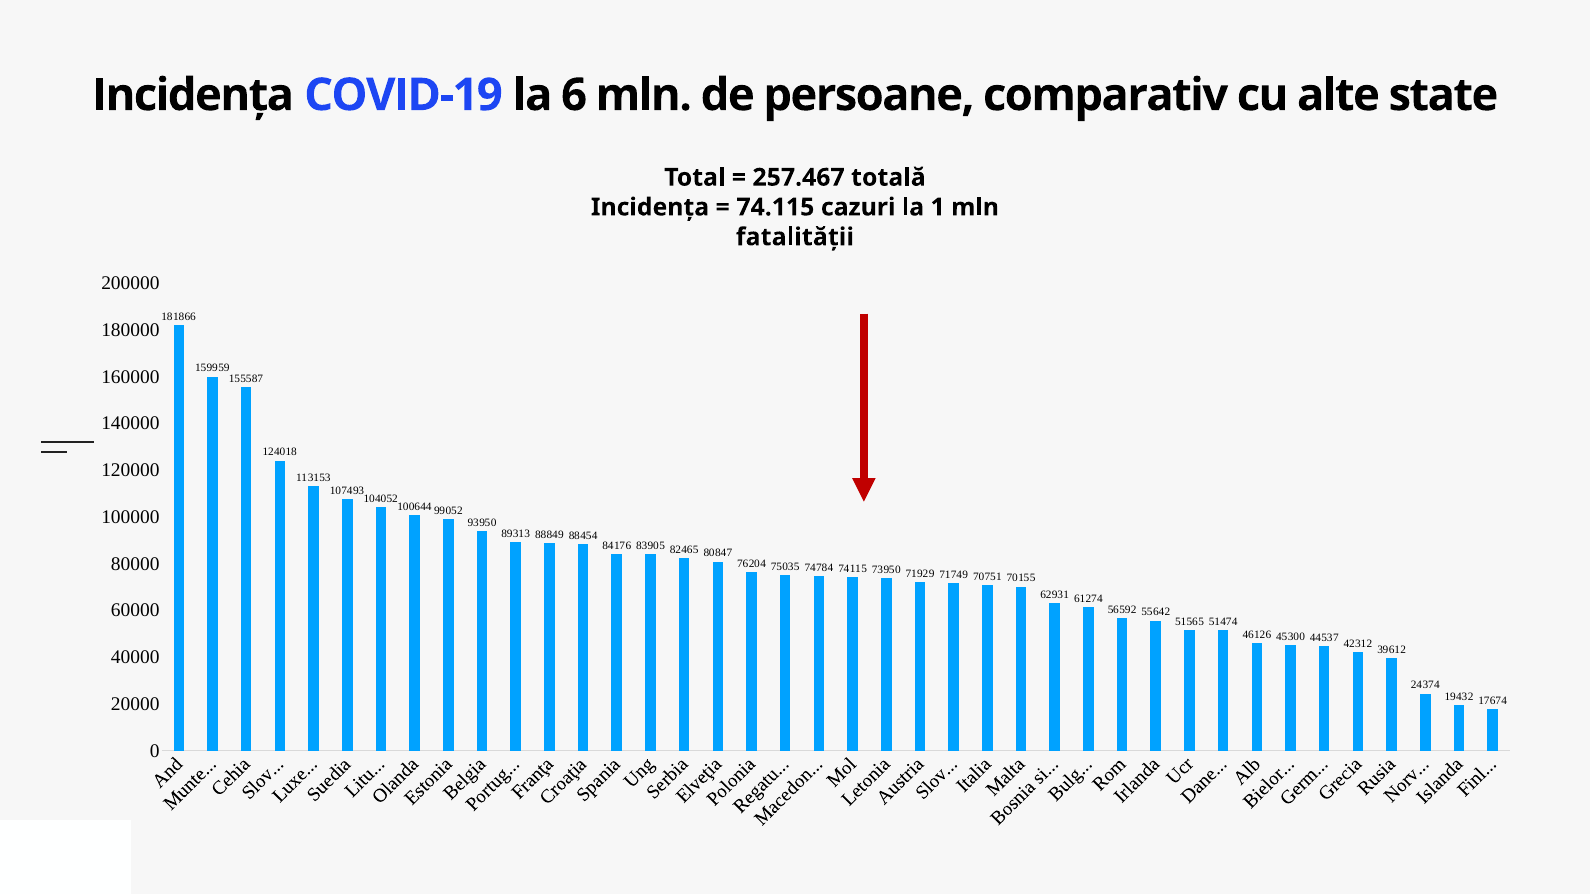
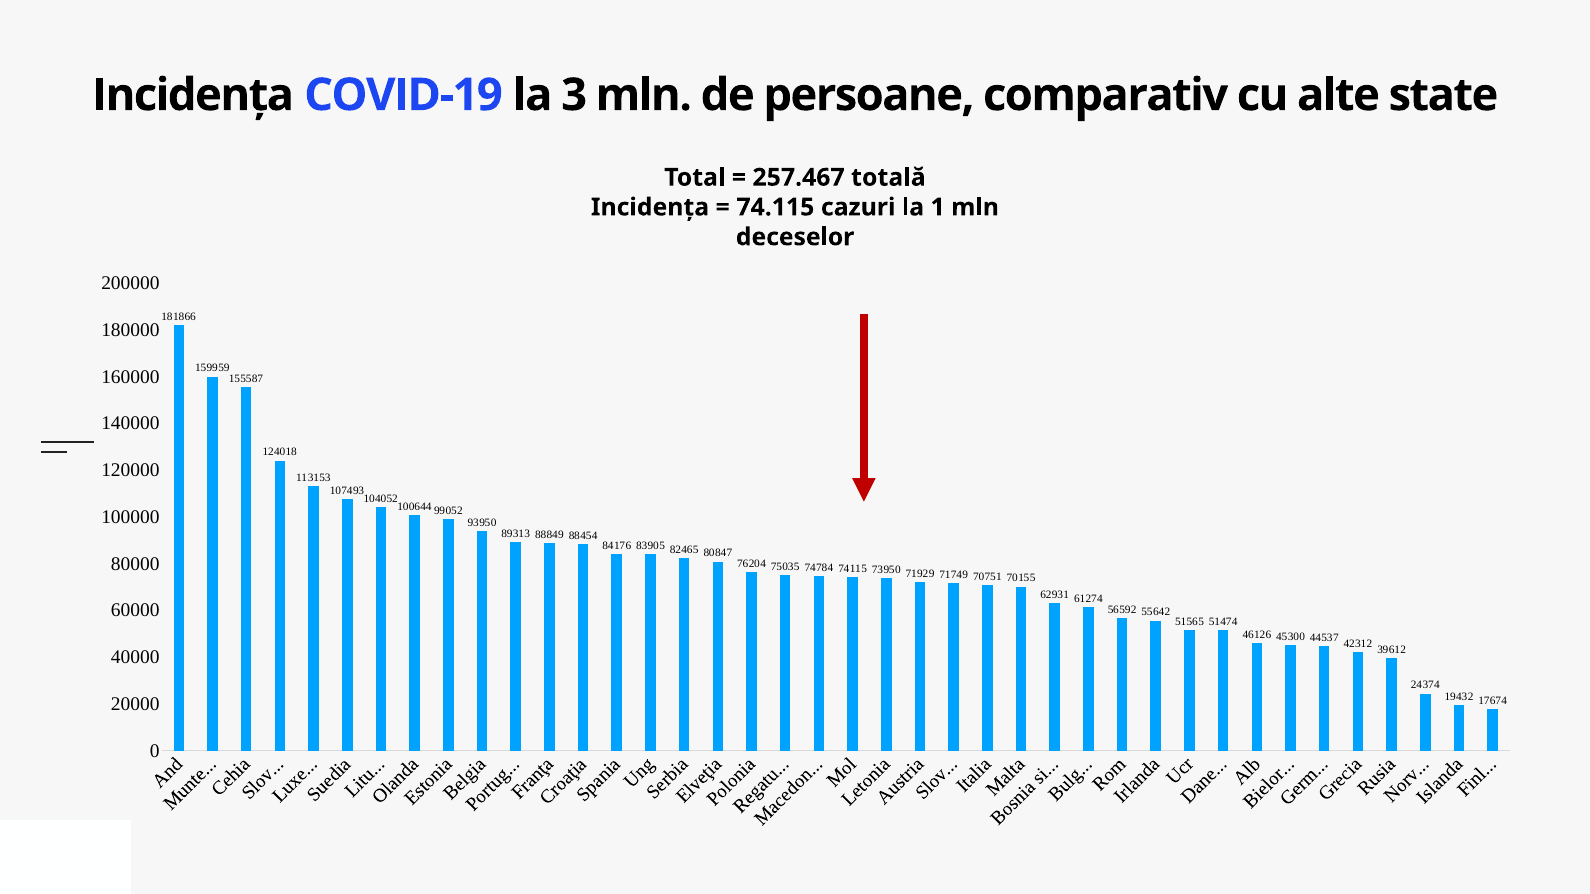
6: 6 -> 3
fatalității: fatalității -> deceselor
